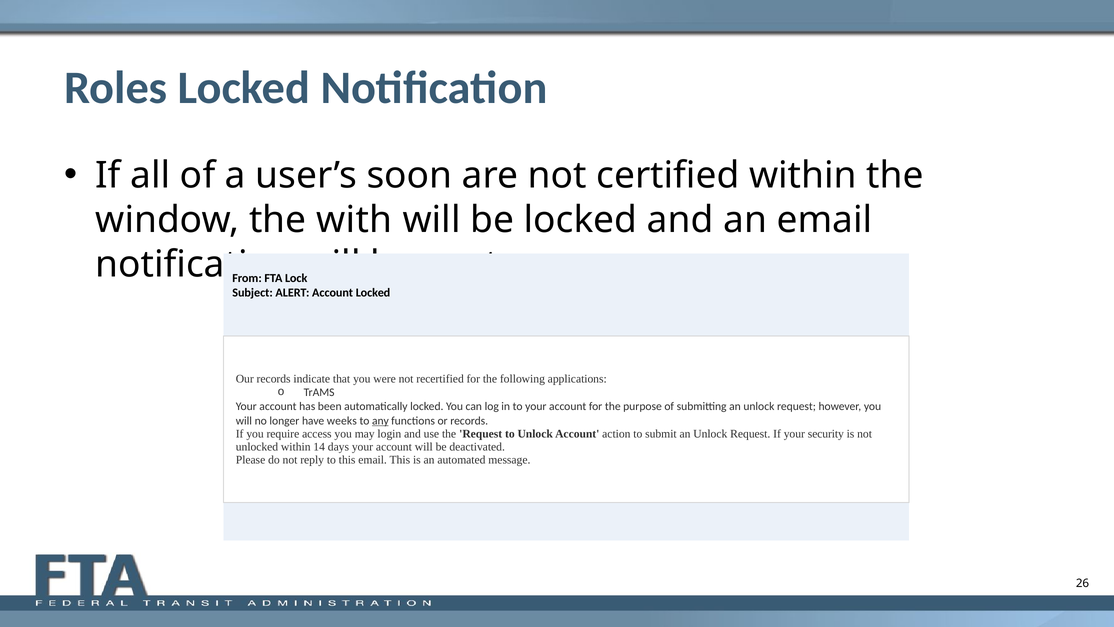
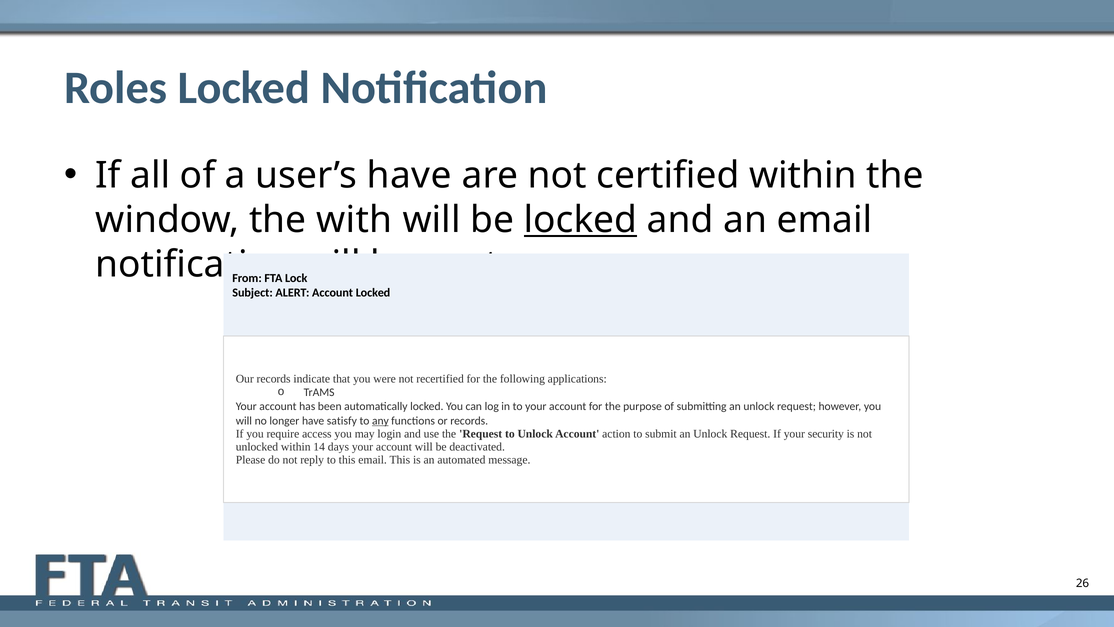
user’s soon: soon -> have
locked at (580, 220) underline: none -> present
weeks: weeks -> satisfy
